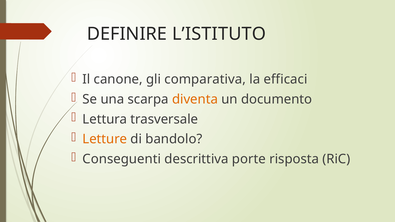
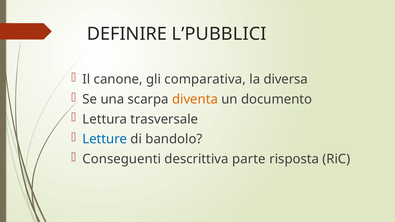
L’ISTITUTO: L’ISTITUTO -> L’PUBBLICI
efficaci: efficaci -> diversa
Letture colour: orange -> blue
porte: porte -> parte
